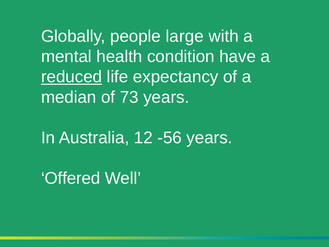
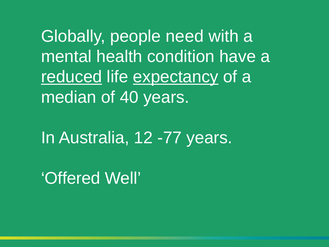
large: large -> need
expectancy underline: none -> present
73: 73 -> 40
-56: -56 -> -77
